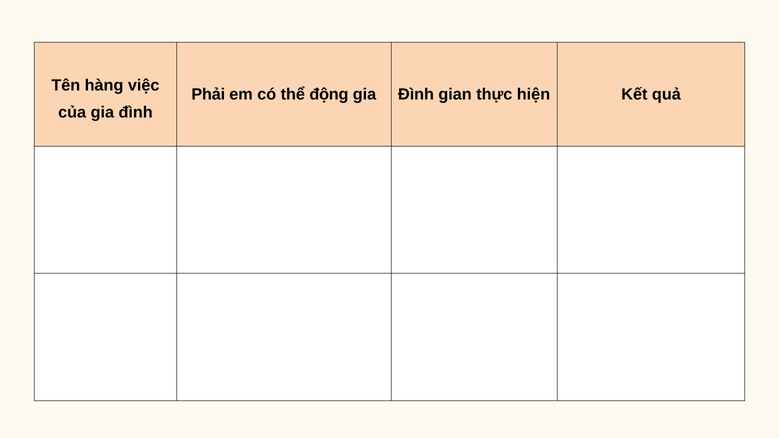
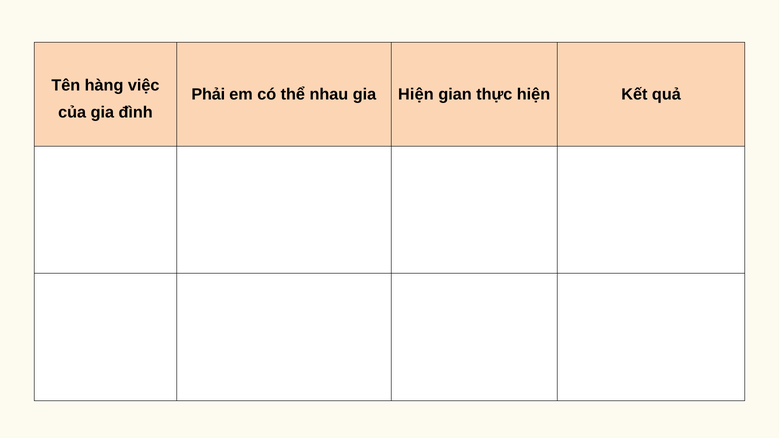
động: động -> nhau
Đình at (416, 94): Đình -> Hiện
